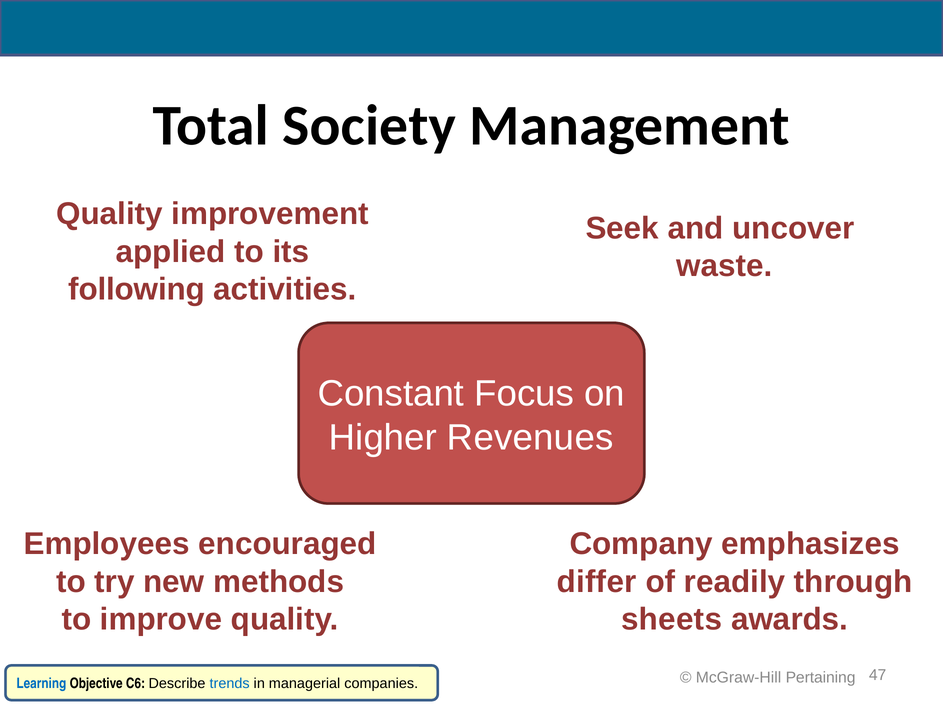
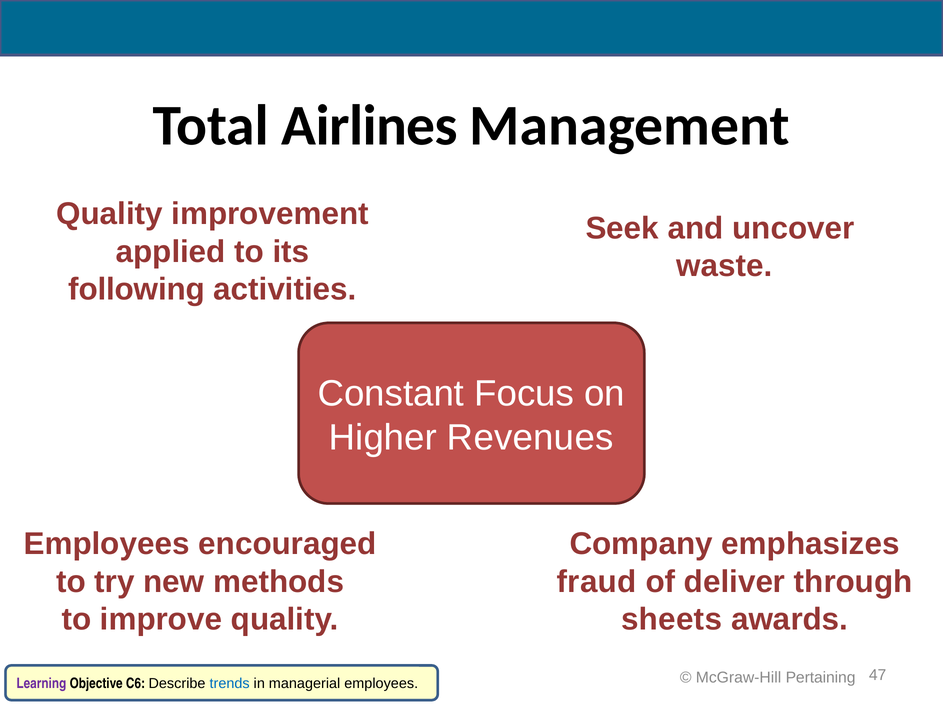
Society: Society -> Airlines
differ: differ -> fraud
readily: readily -> deliver
Learning colour: blue -> purple
managerial companies: companies -> employees
